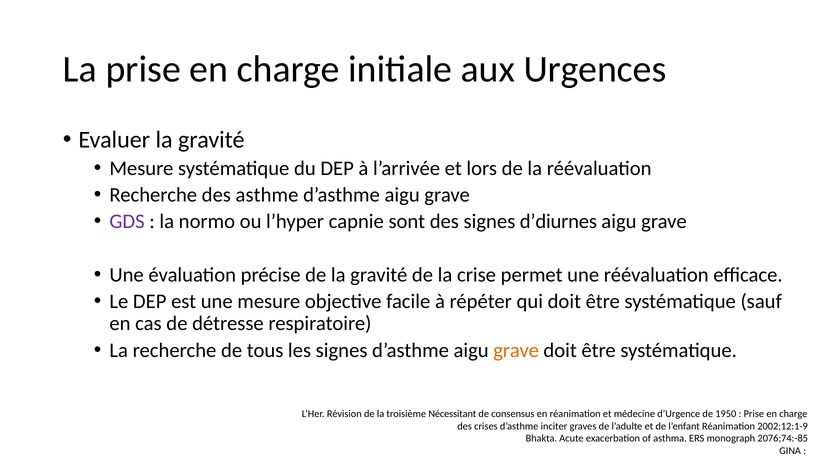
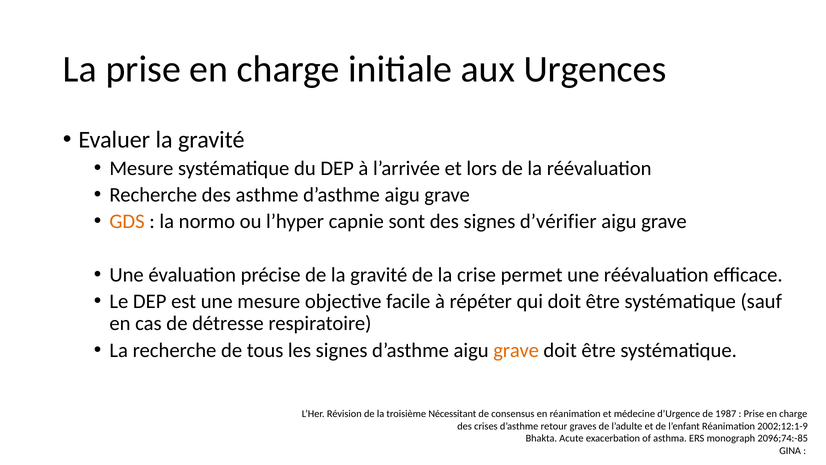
GDS colour: purple -> orange
d’diurnes: d’diurnes -> d’vérifier
1950: 1950 -> 1987
inciter: inciter -> retour
2076;74:-85: 2076;74:-85 -> 2096;74:-85
